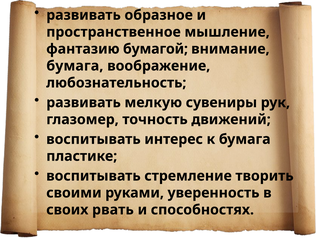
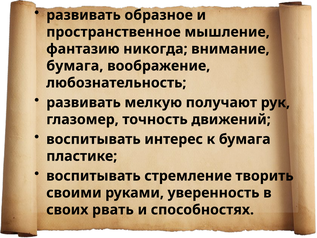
бумагой: бумагой -> никогда
сувениры: сувениры -> получают
